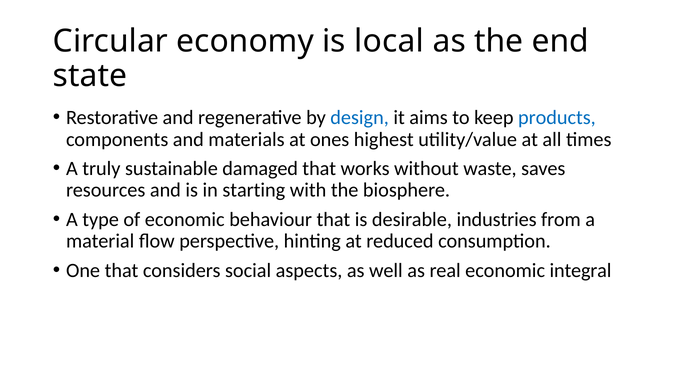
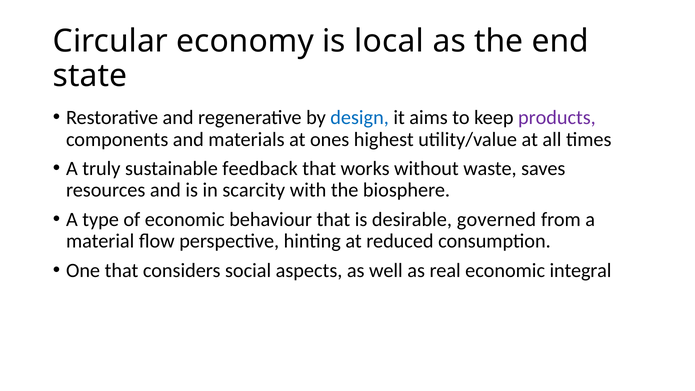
products colour: blue -> purple
damaged: damaged -> feedback
starting: starting -> scarcity
industries: industries -> governed
